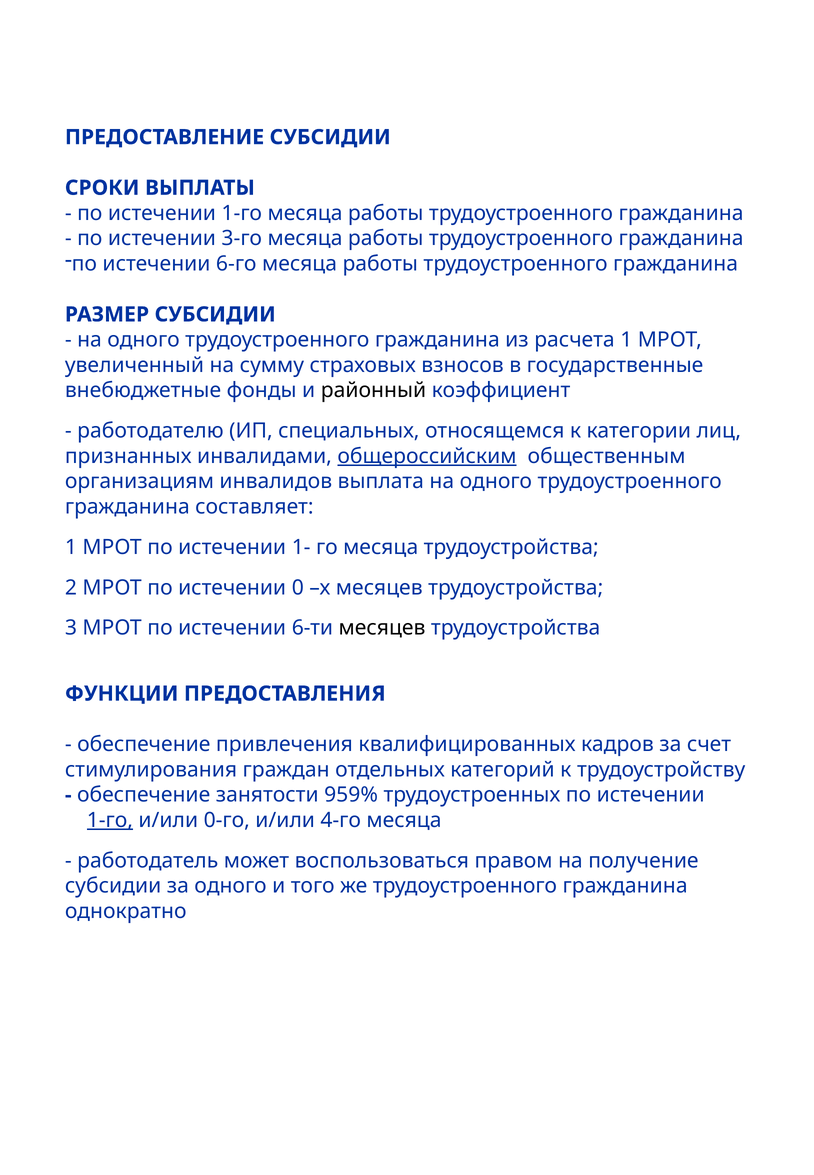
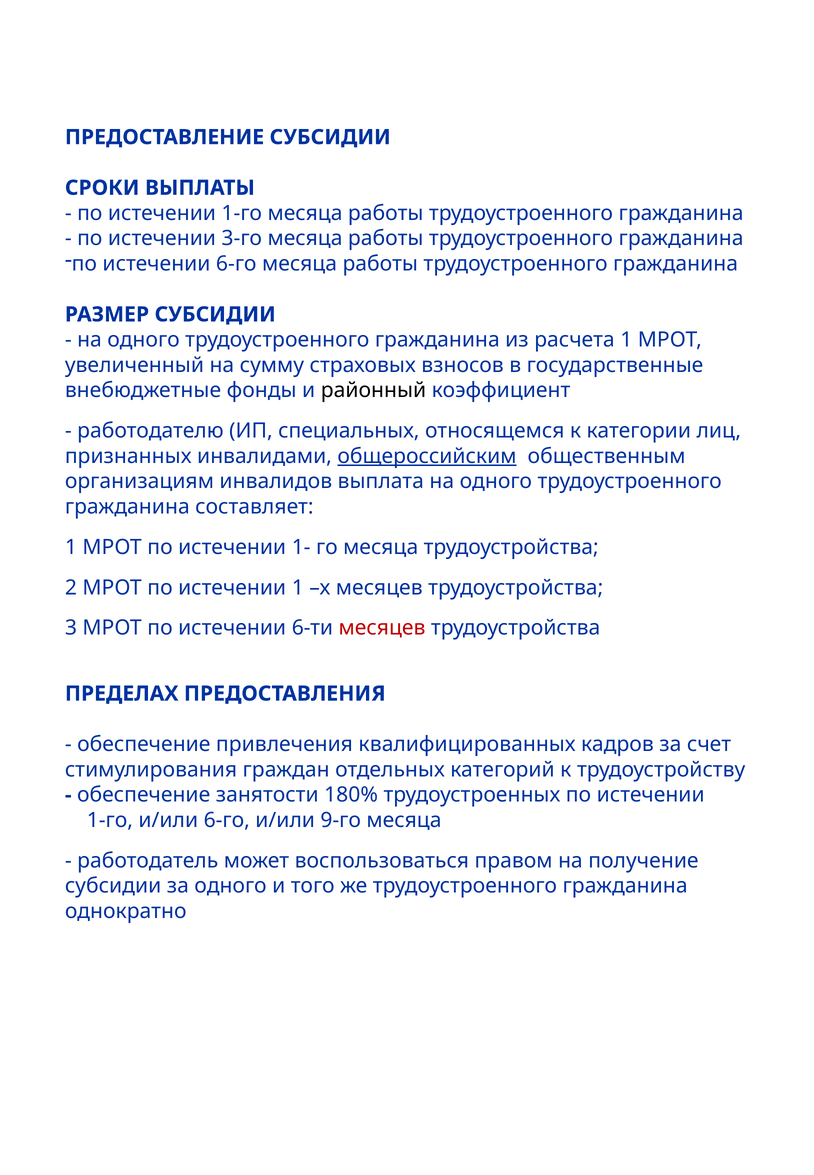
истечении 0: 0 -> 1
месяцев at (382, 628) colour: black -> red
ФУНКЦИИ: ФУНКЦИИ -> ПРЕДЕЛАХ
959%: 959% -> 180%
1-го at (110, 821) underline: present -> none
и/или 0-го: 0-го -> 6-го
4-го: 4-го -> 9-го
